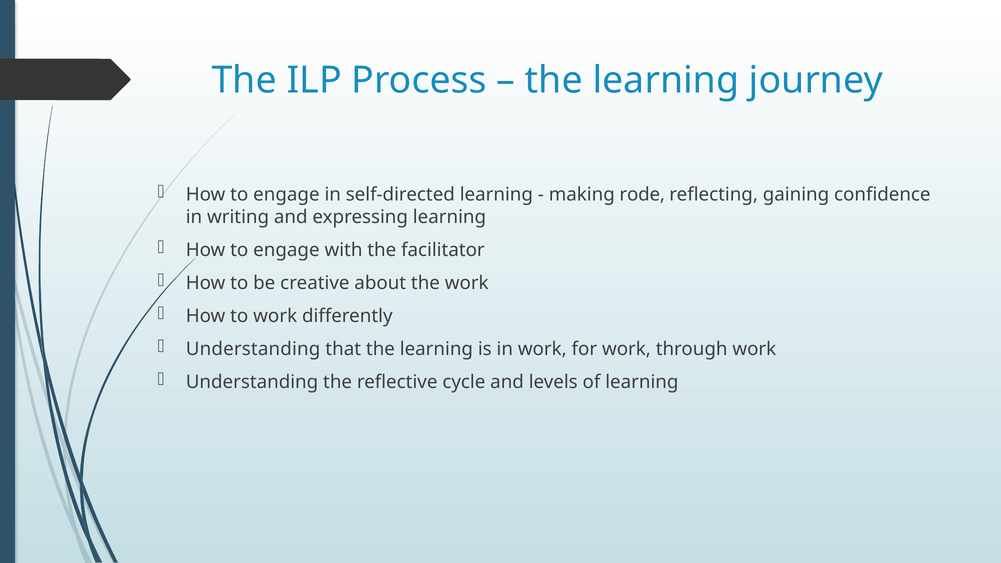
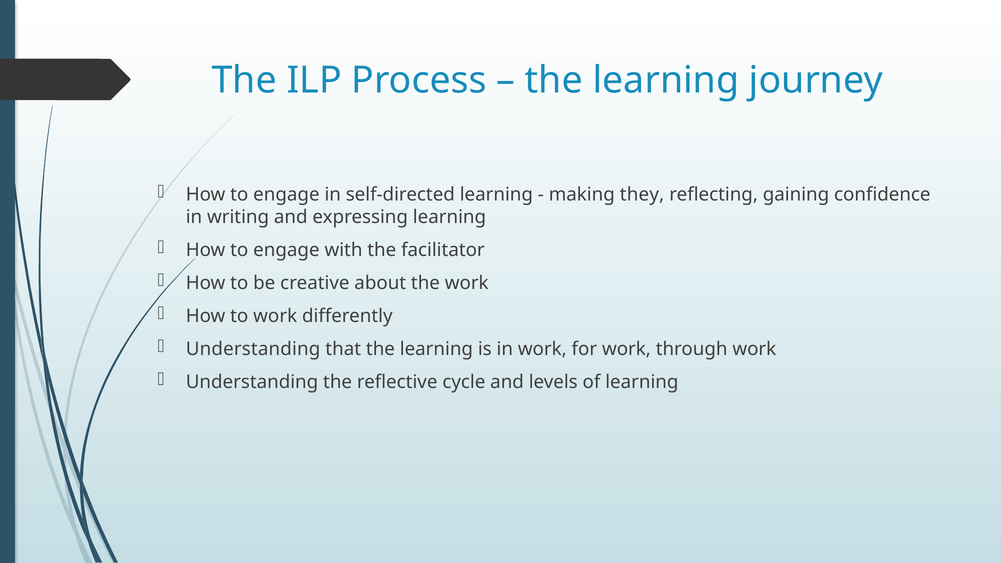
rode: rode -> they
